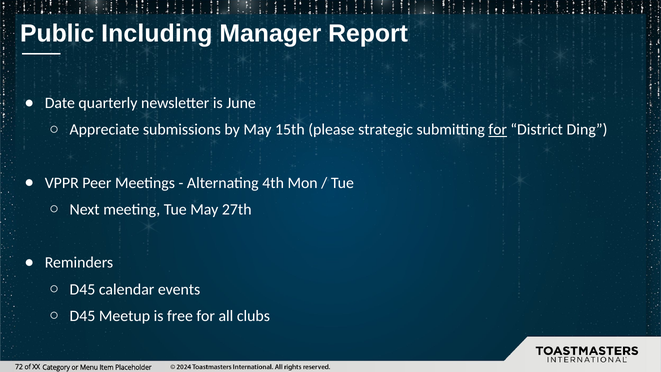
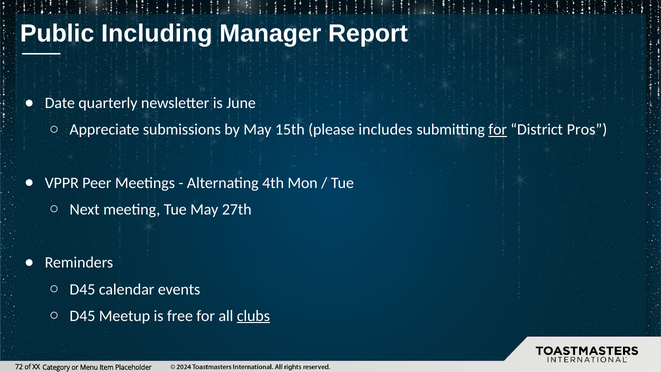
strategic: strategic -> includes
Ding: Ding -> Pros
clubs underline: none -> present
